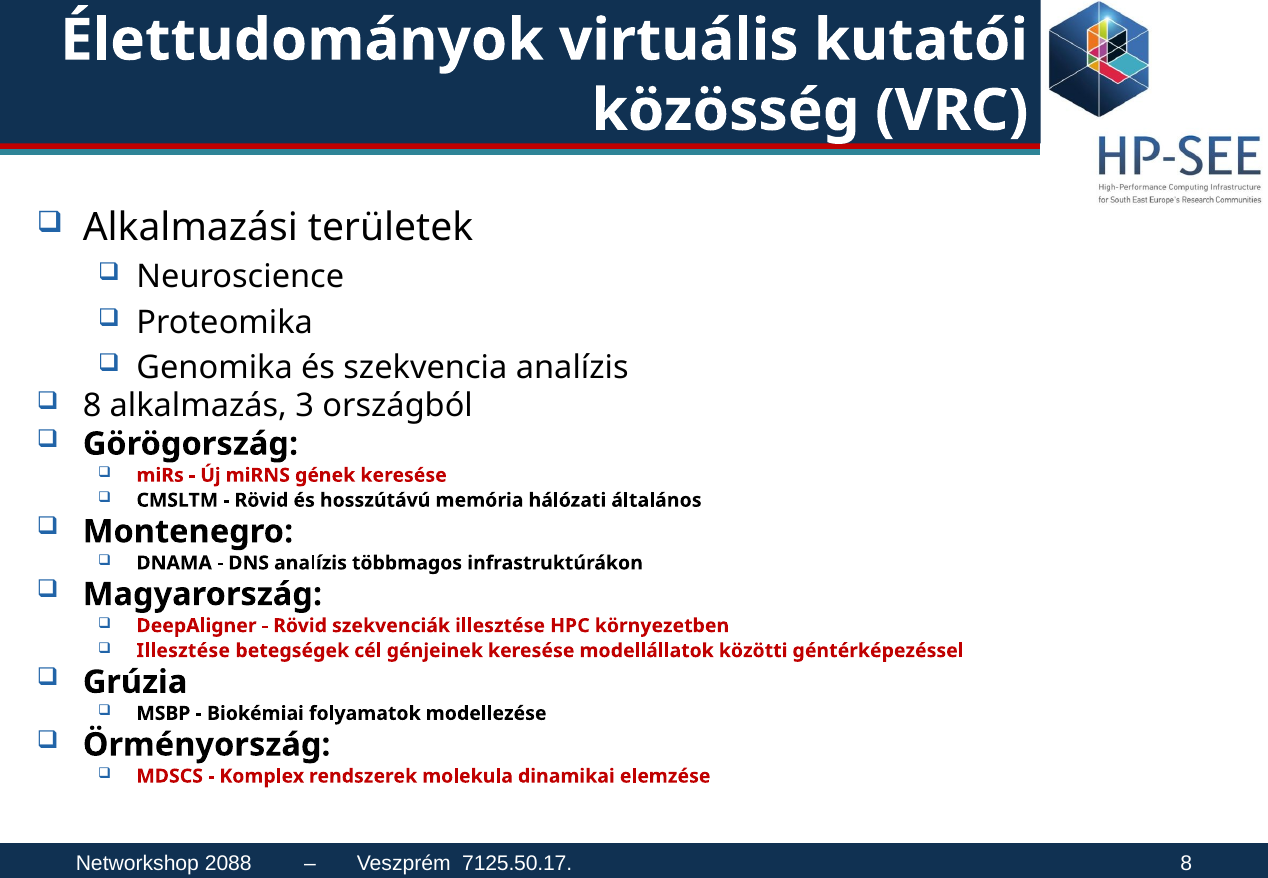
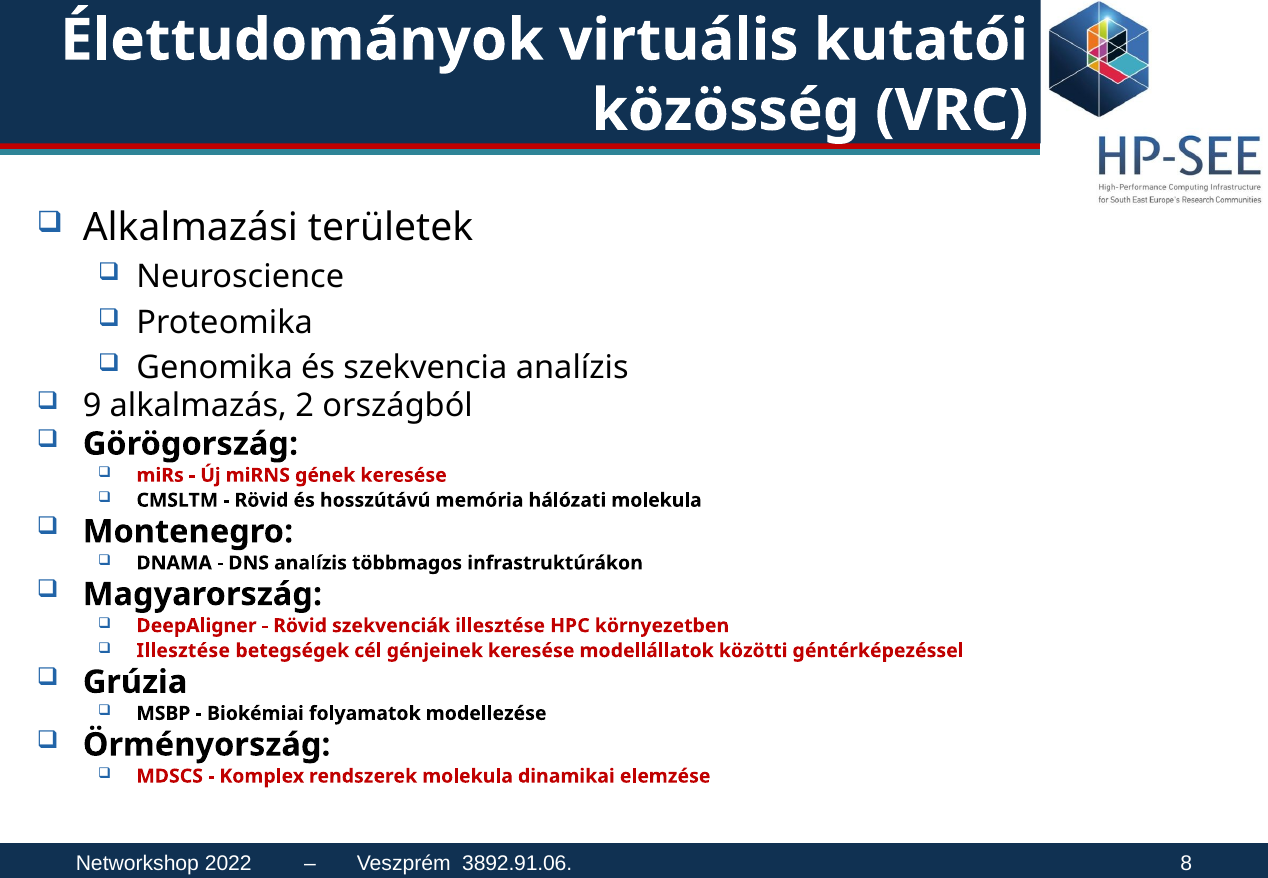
8 at (92, 406): 8 -> 9
3: 3 -> 2
hálózati általános: általános -> molekula
2088: 2088 -> 2022
7125.50.17: 7125.50.17 -> 3892.91.06
